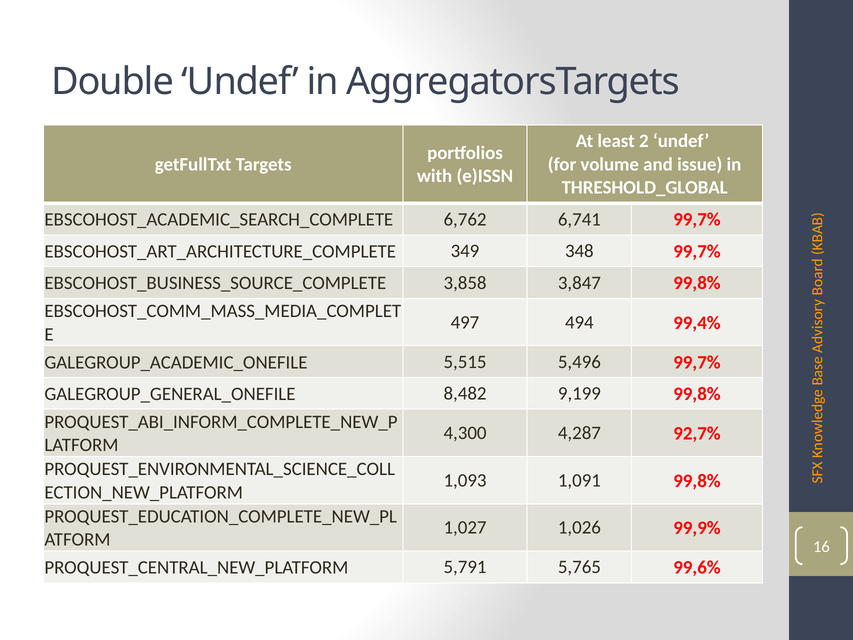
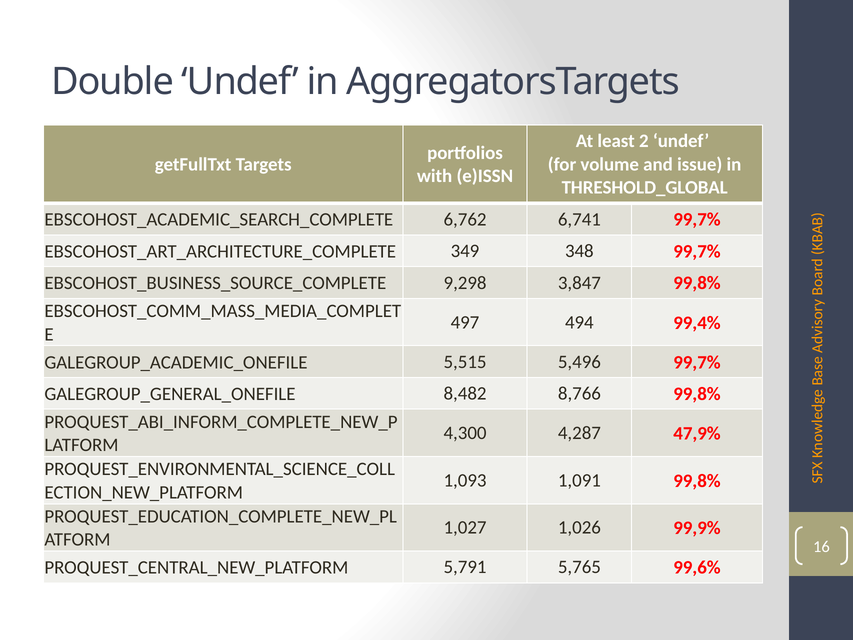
3,858: 3,858 -> 9,298
9,199: 9,199 -> 8,766
92,7%: 92,7% -> 47,9%
